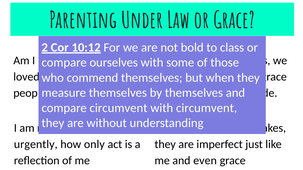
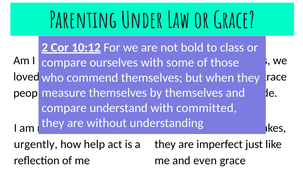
compare circumvent: circumvent -> understand
with circumvent: circumvent -> committed
only: only -> help
